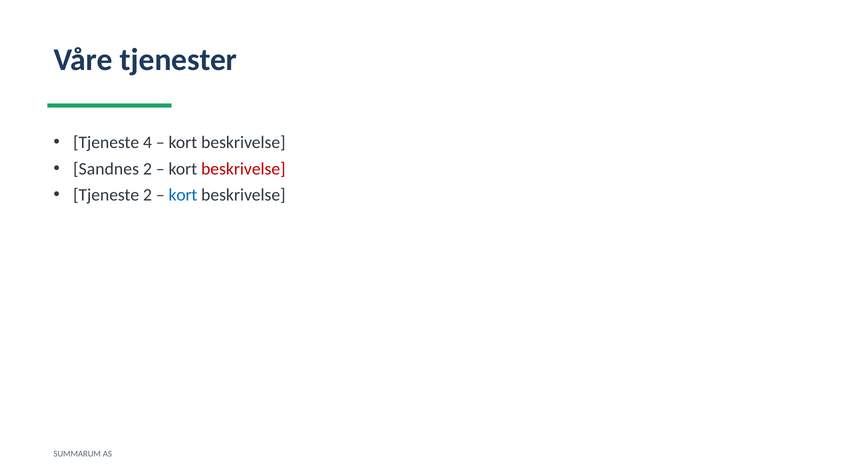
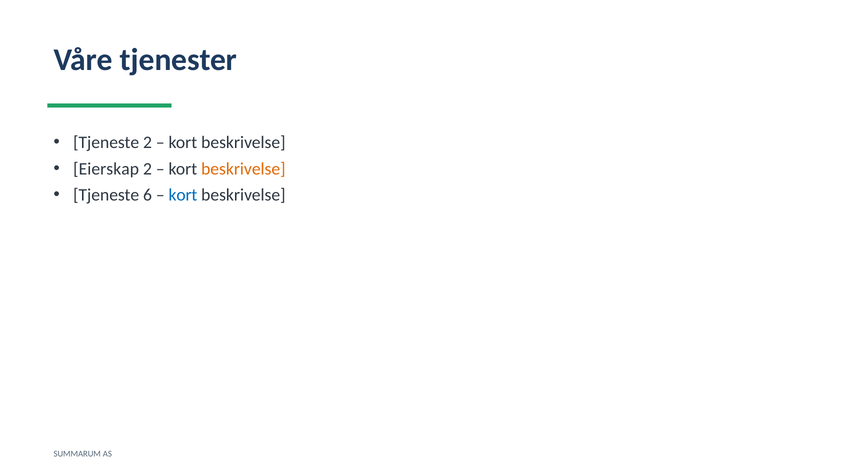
Tjeneste 4: 4 -> 2
Sandnes: Sandnes -> Eierskap
beskrivelse at (243, 169) colour: red -> orange
Tjeneste 2: 2 -> 6
